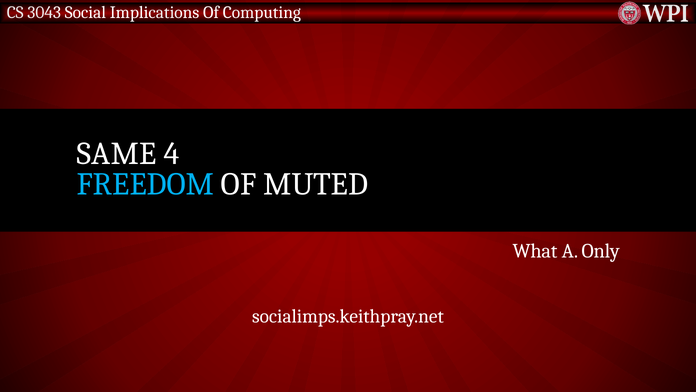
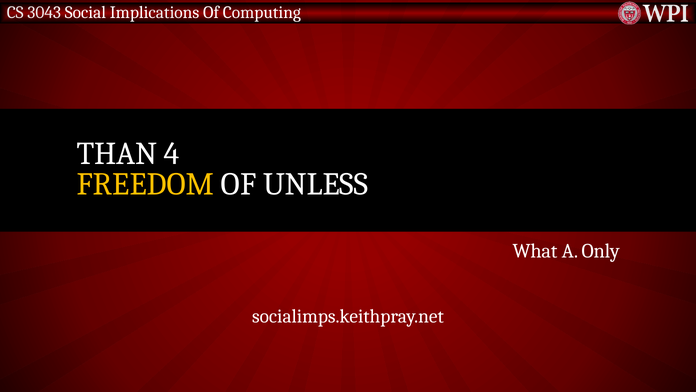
SAME: SAME -> THAN
FREEDOM colour: light blue -> yellow
MUTED: MUTED -> UNLESS
